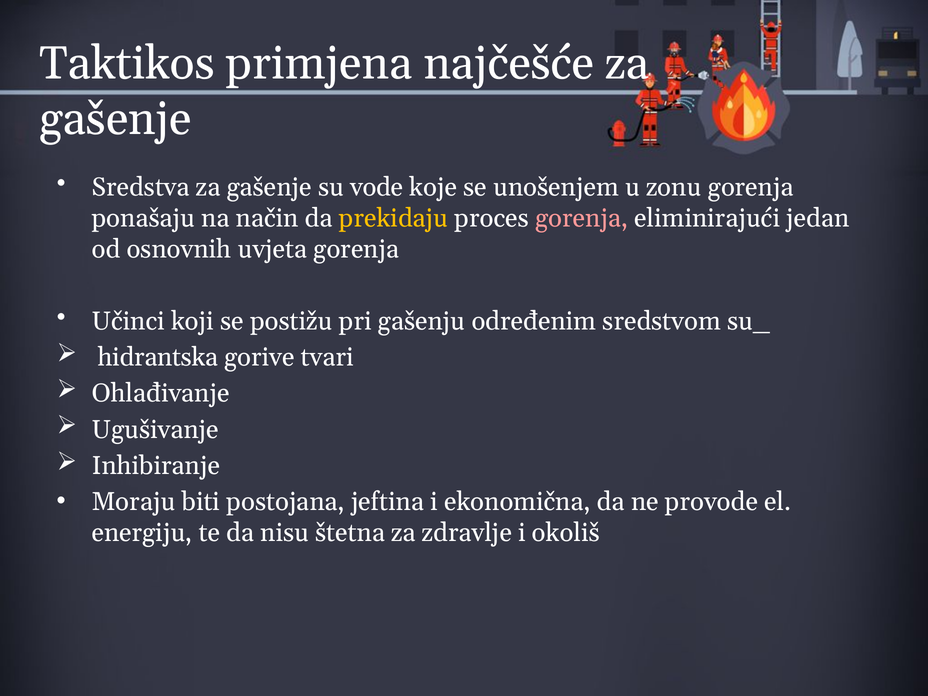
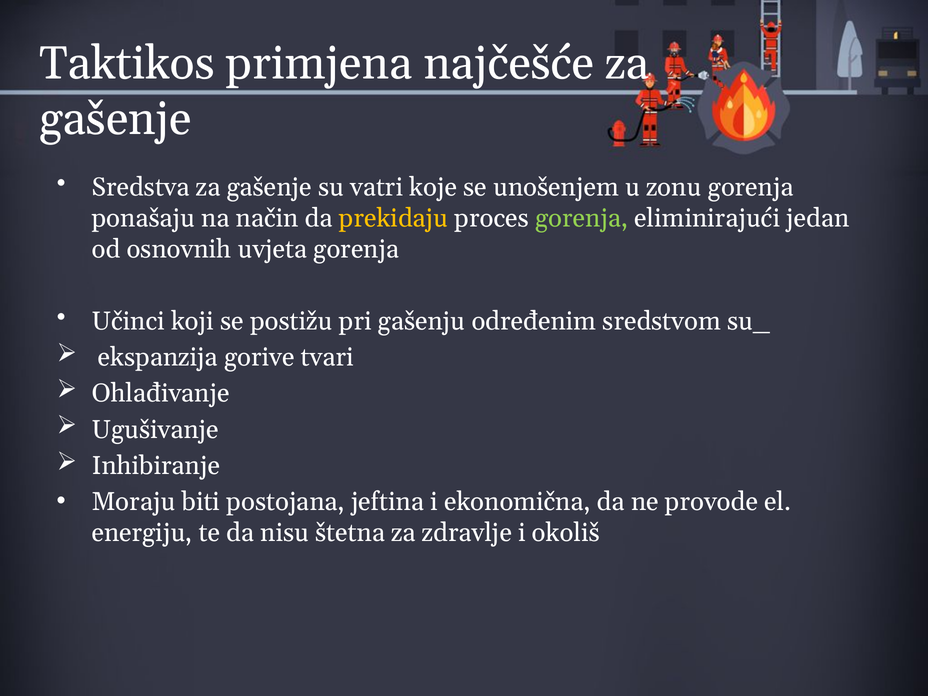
vode: vode -> vatri
gorenja at (582, 218) colour: pink -> light green
hidrantska: hidrantska -> ekspanzija
